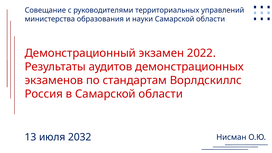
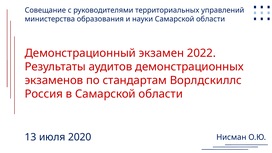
2032: 2032 -> 2020
